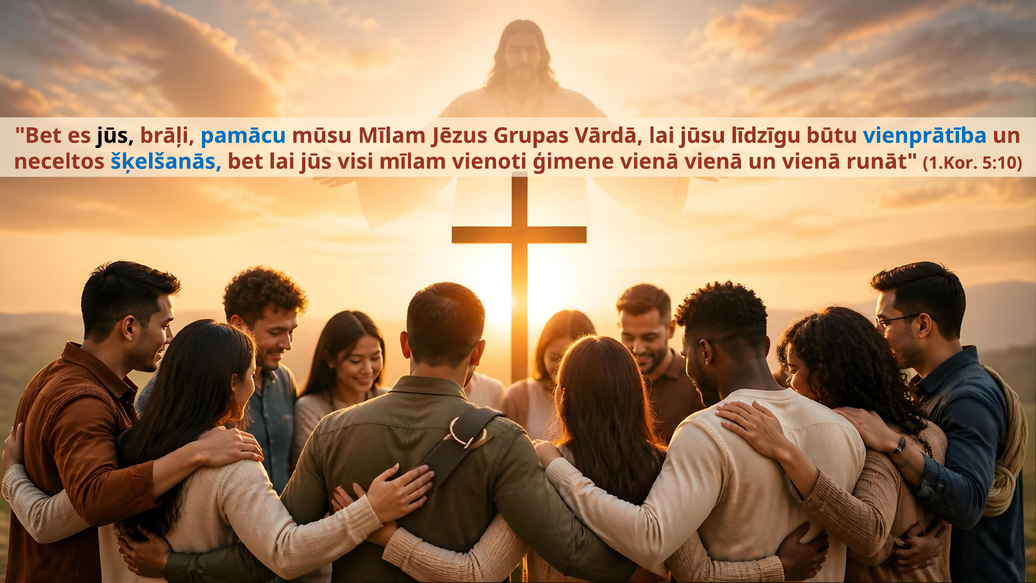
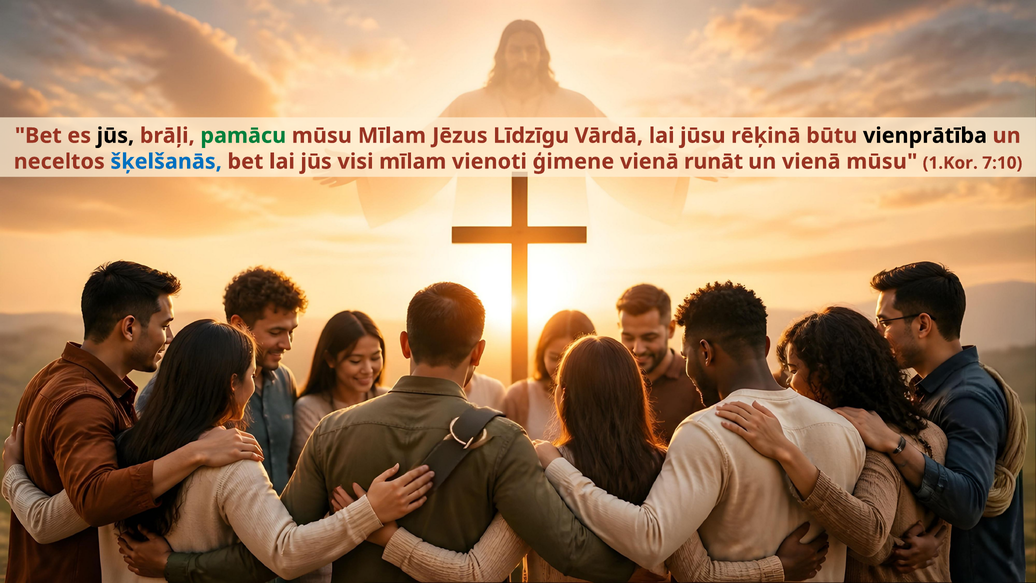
pamācu colour: blue -> green
Grupas: Grupas -> Līdzīgu
līdzīgu: līdzīgu -> rēķinā
vienprātība colour: blue -> black
vienā vienā: vienā -> runāt
vienā runāt: runāt -> mūsu
5:10: 5:10 -> 7:10
